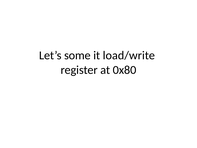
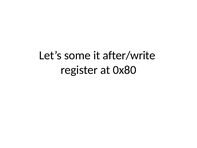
load/write: load/write -> after/write
